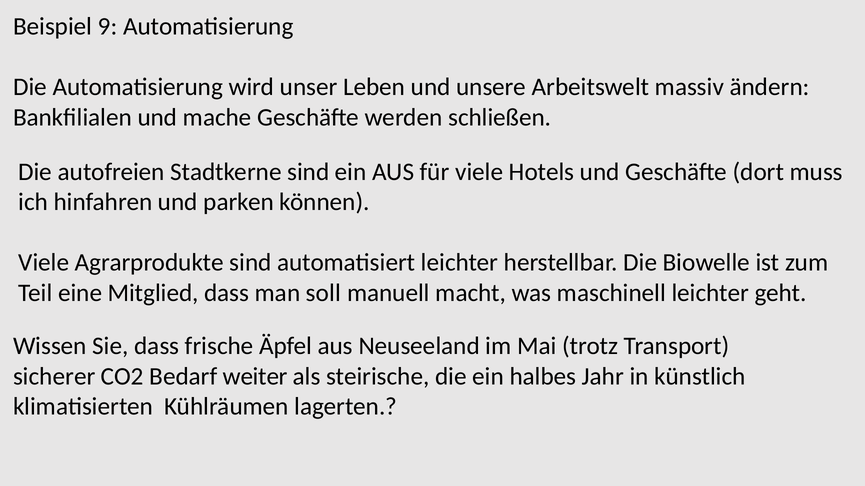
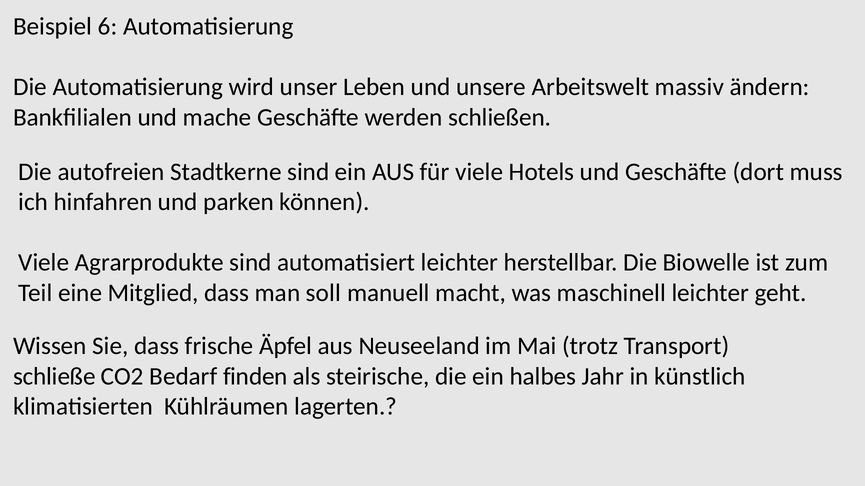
9: 9 -> 6
sicherer: sicherer -> schließe
weiter: weiter -> finden
